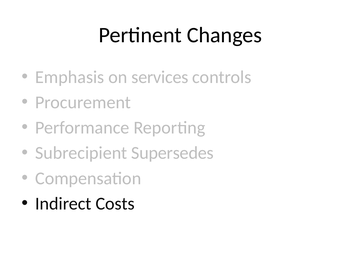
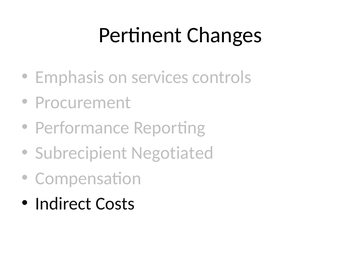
Supersedes: Supersedes -> Negotiated
